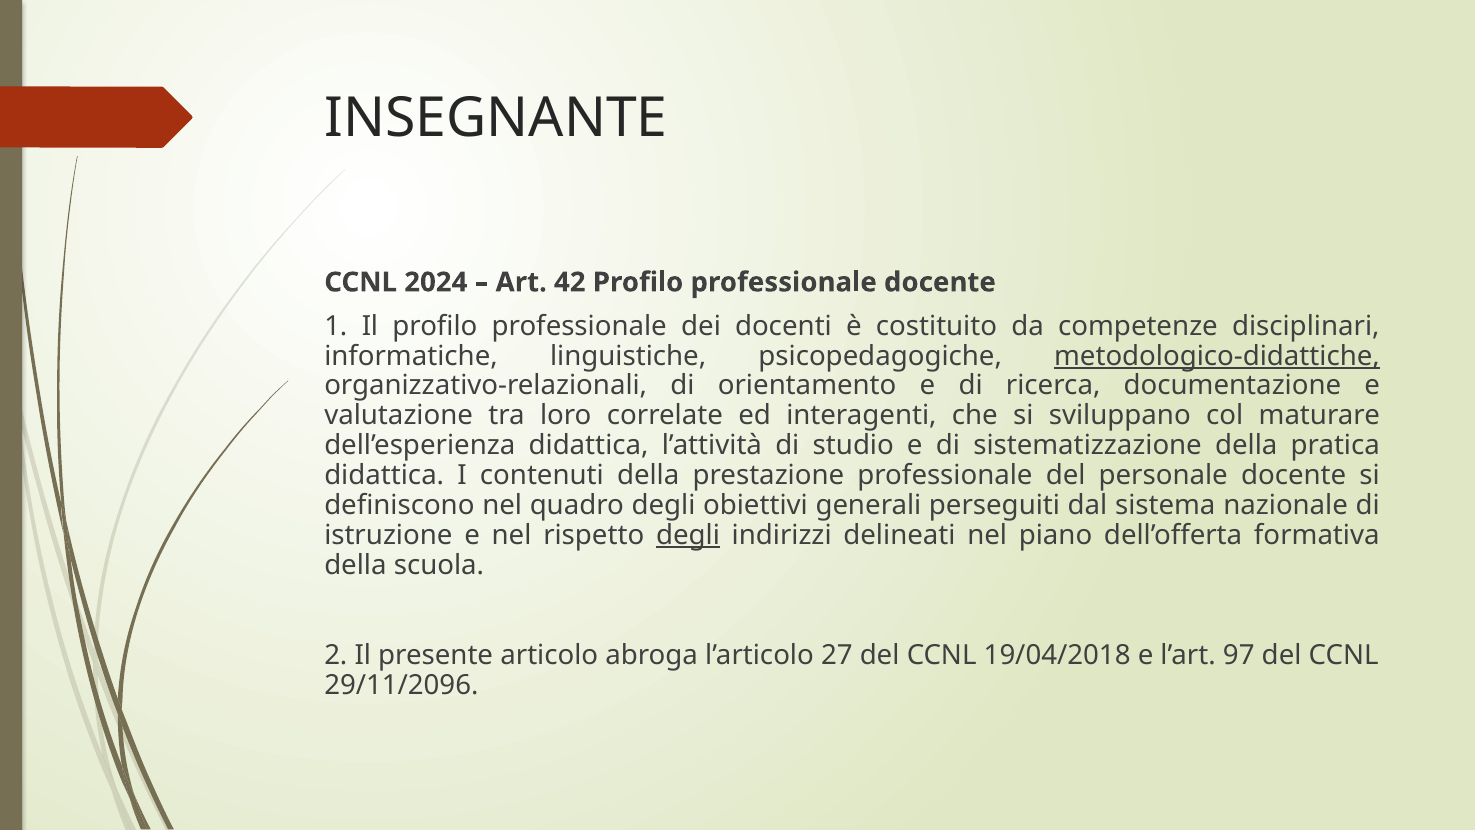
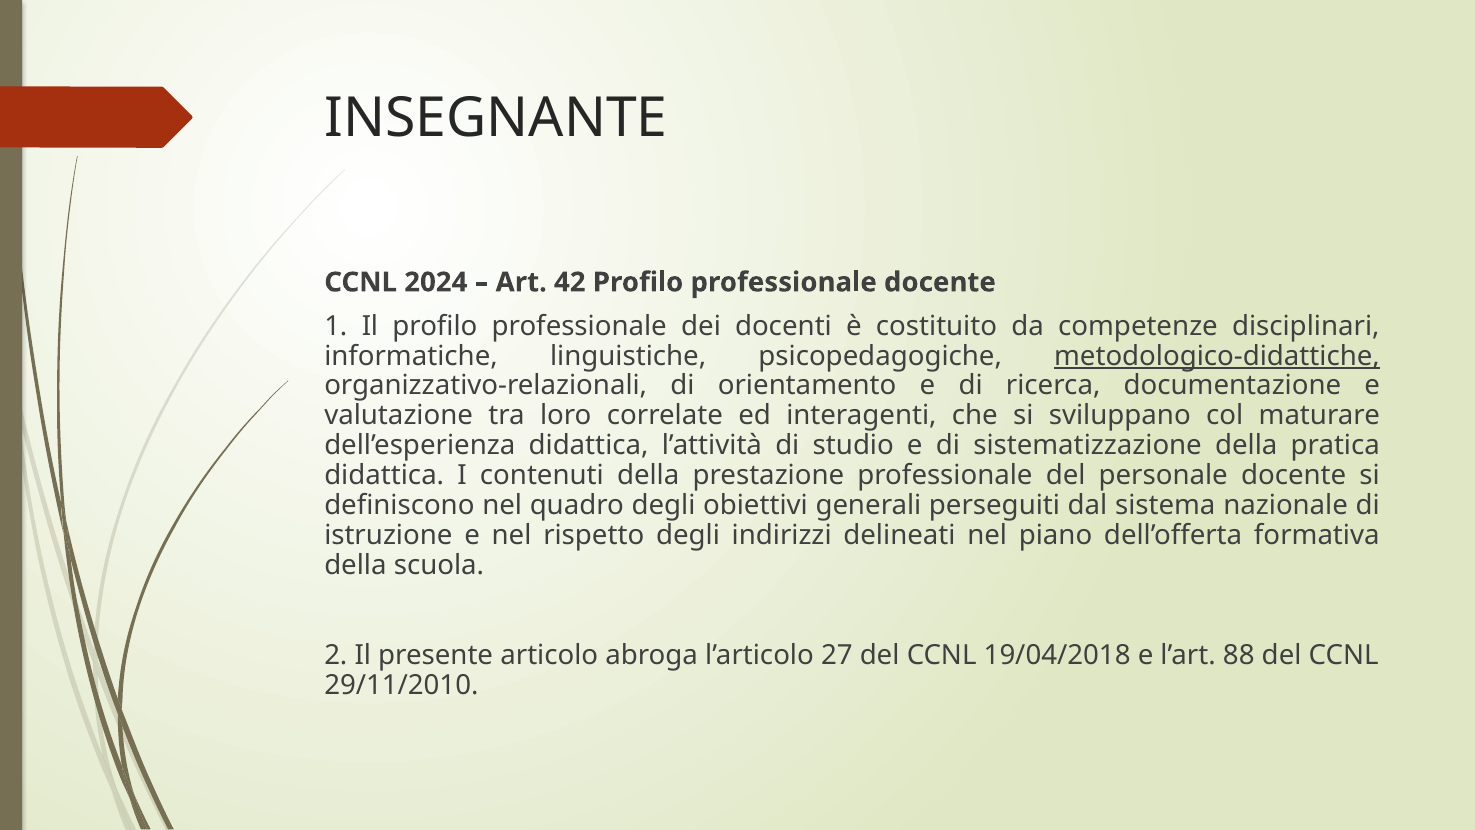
degli at (688, 535) underline: present -> none
97: 97 -> 88
29/11/2096: 29/11/2096 -> 29/11/2010
